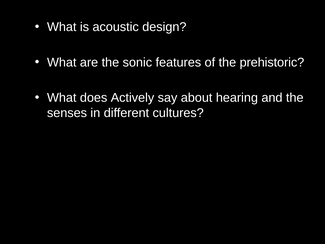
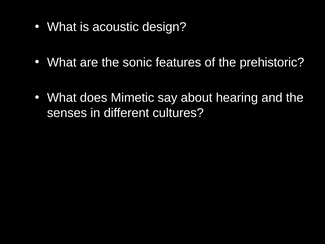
Actively: Actively -> Mimetic
